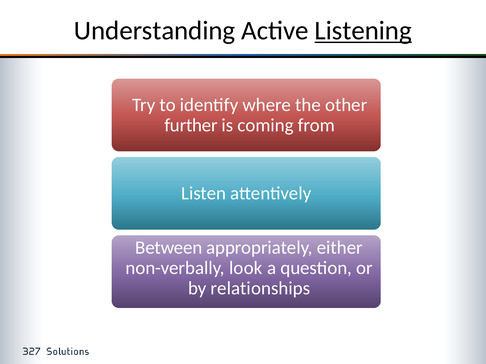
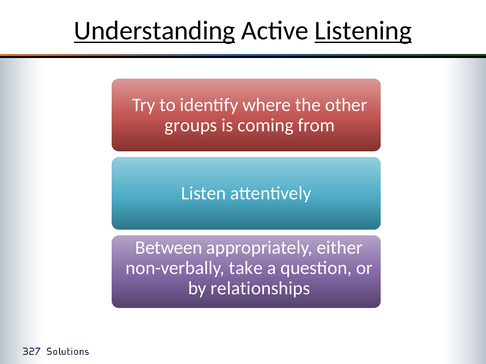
Understanding underline: none -> present
further: further -> groups
look: look -> take
